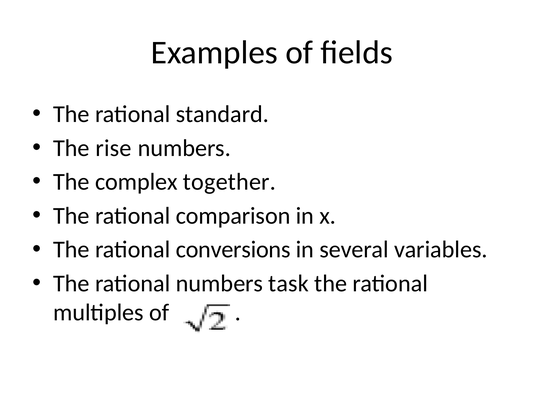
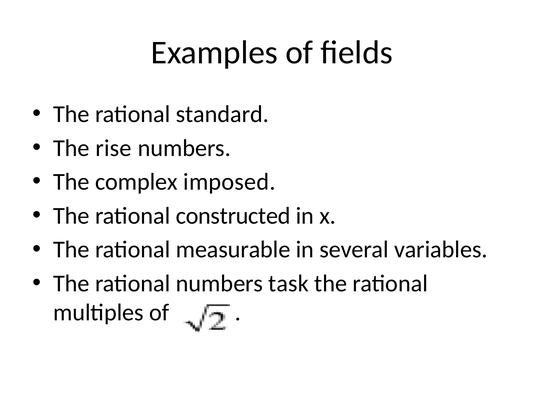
together: together -> imposed
comparison: comparison -> constructed
conversions: conversions -> measurable
